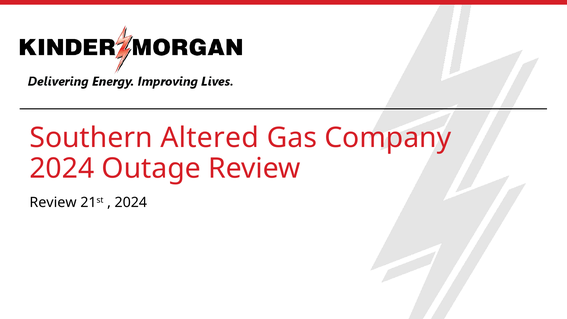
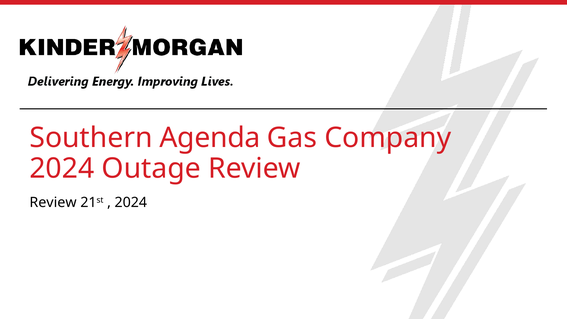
Altered: Altered -> Agenda
